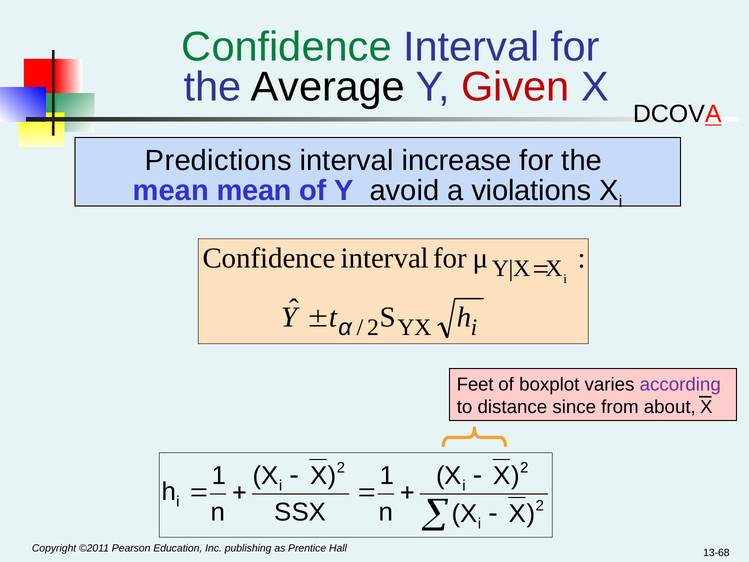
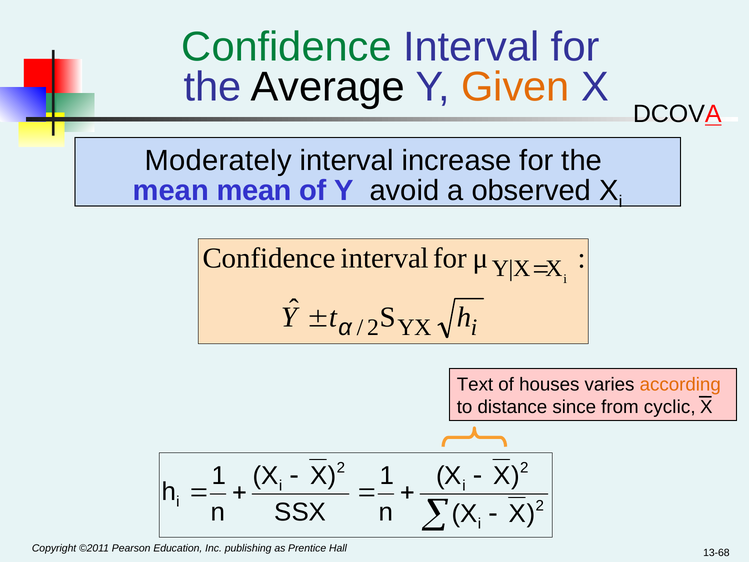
Given colour: red -> orange
Predictions: Predictions -> Moderately
violations: violations -> observed
Feet: Feet -> Text
boxplot: boxplot -> houses
according colour: purple -> orange
about: about -> cyclic
